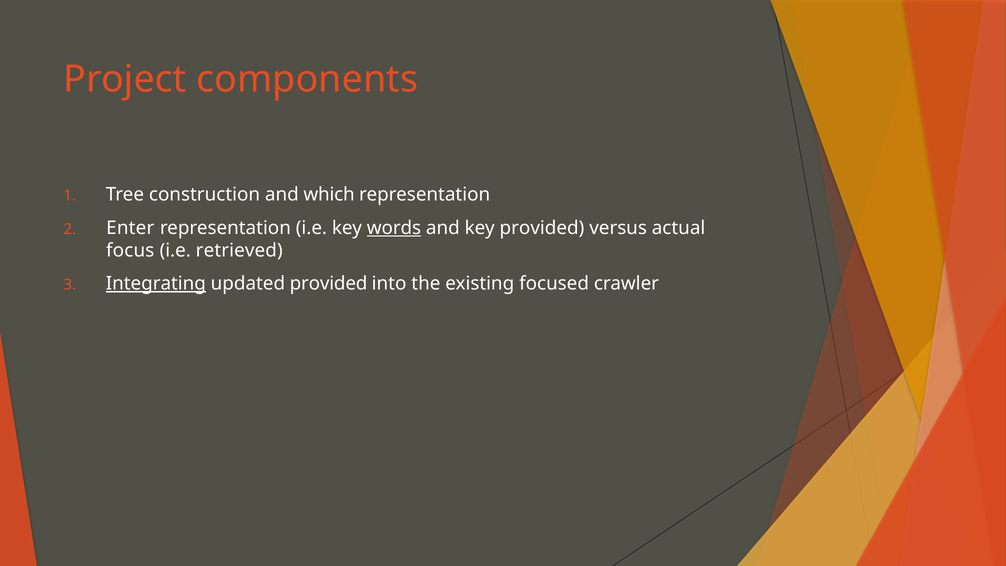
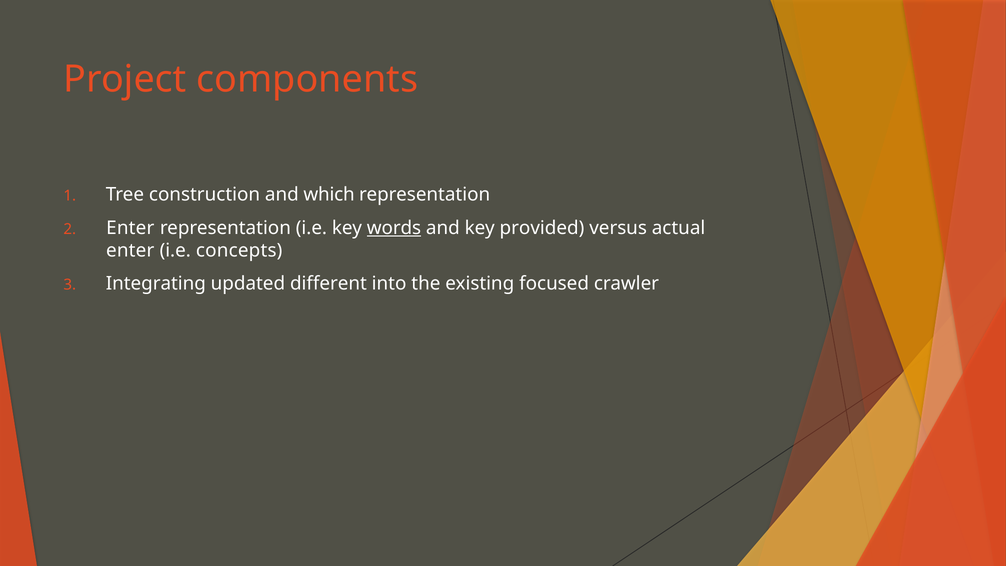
focus at (130, 250): focus -> enter
retrieved: retrieved -> concepts
Integrating underline: present -> none
updated provided: provided -> different
